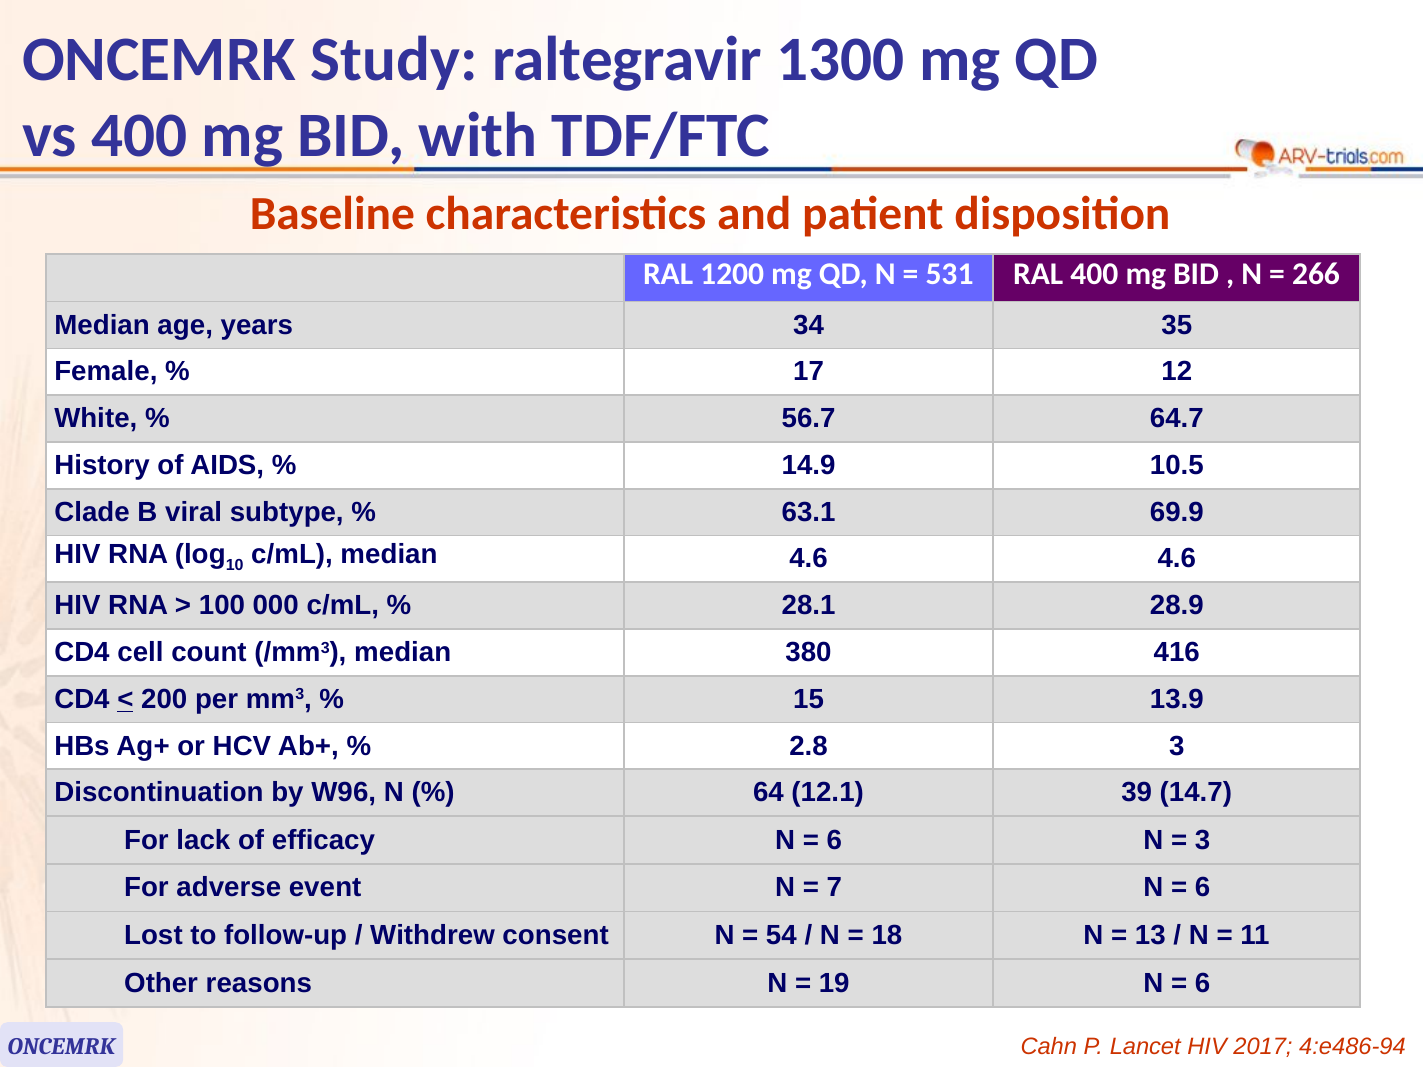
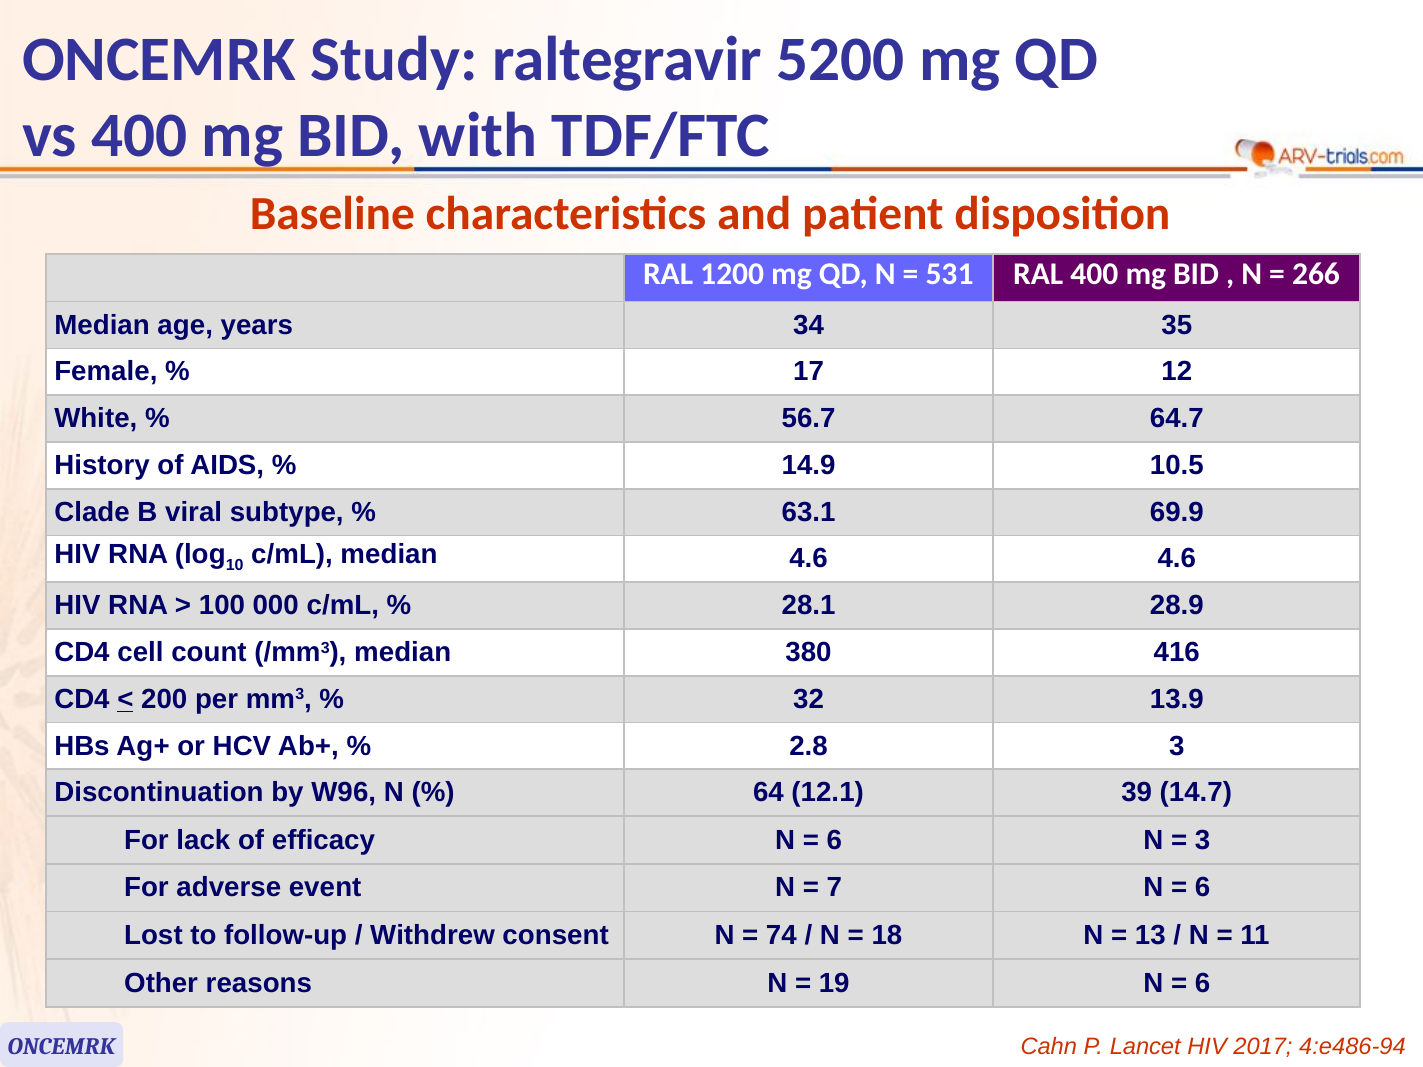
1300: 1300 -> 5200
15: 15 -> 32
54: 54 -> 74
